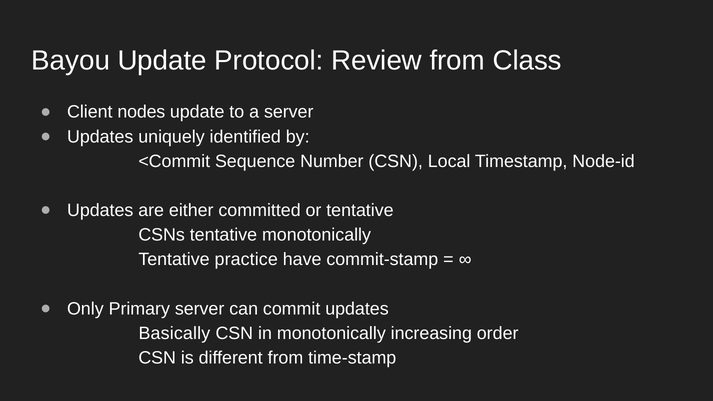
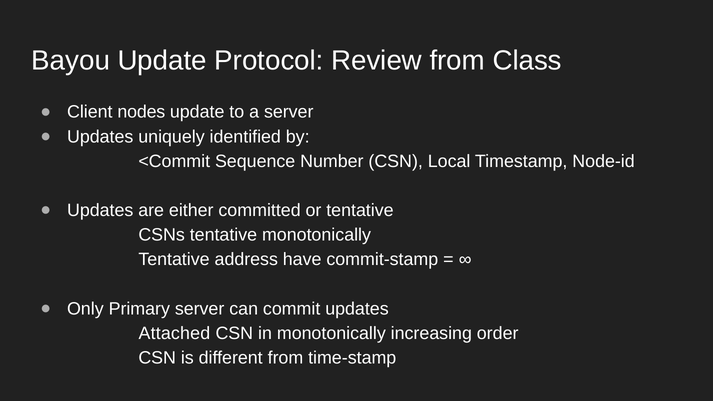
practice: practice -> address
Basically: Basically -> Attached
